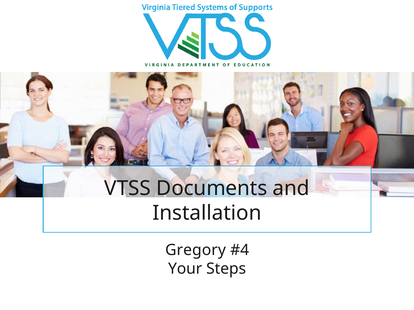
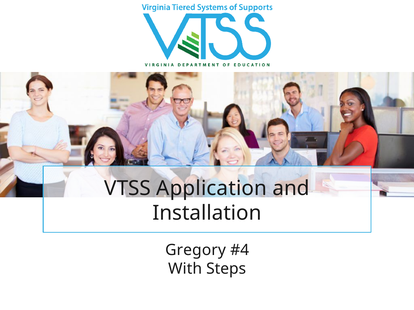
Documents: Documents -> Application
Your: Your -> With
